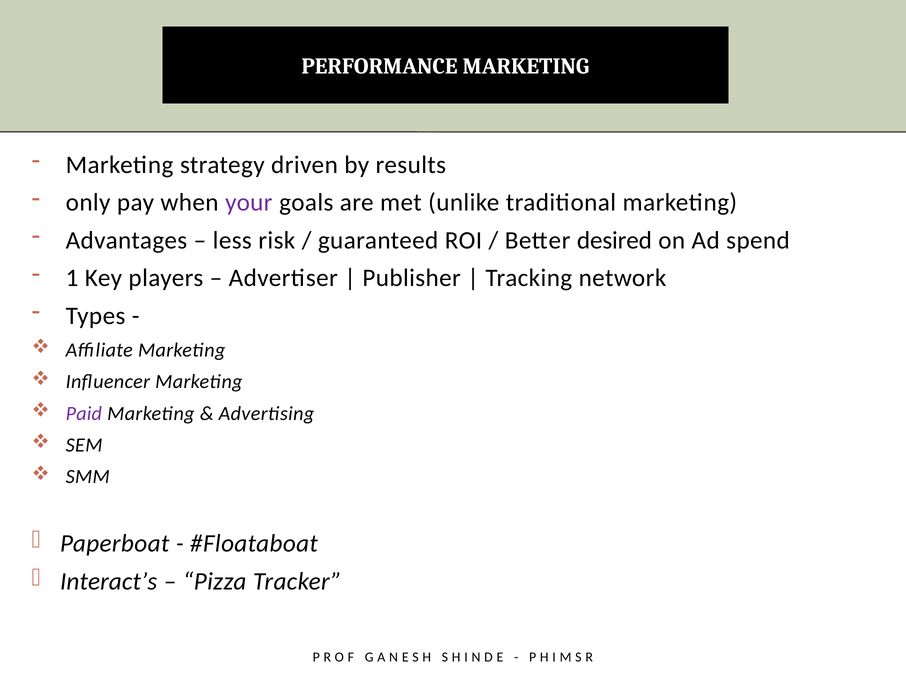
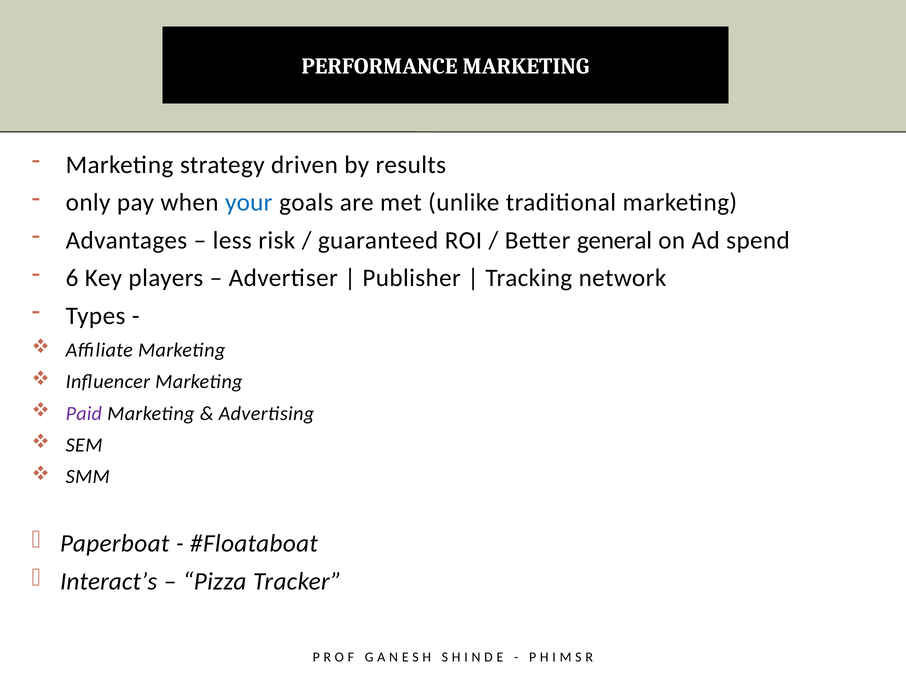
your colour: purple -> blue
desired: desired -> general
1: 1 -> 6
